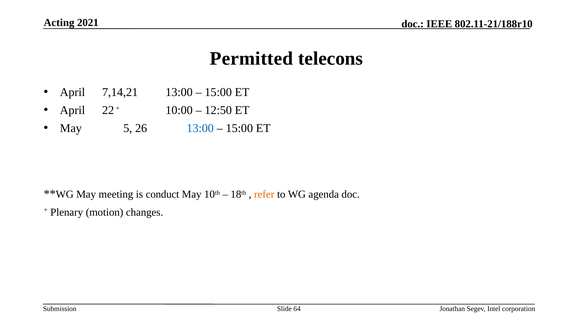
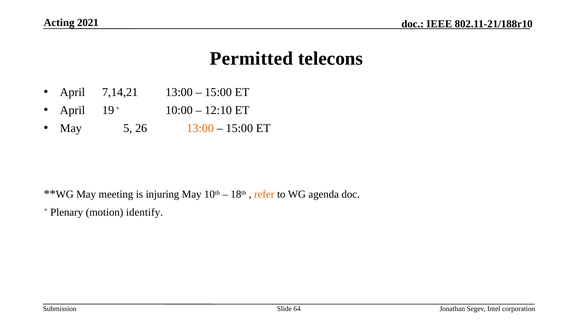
22: 22 -> 19
12:50: 12:50 -> 12:10
13:00 at (200, 128) colour: blue -> orange
conduct: conduct -> injuring
changes: changes -> identify
